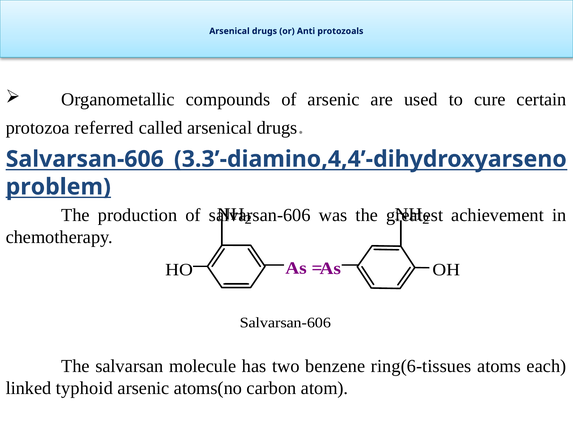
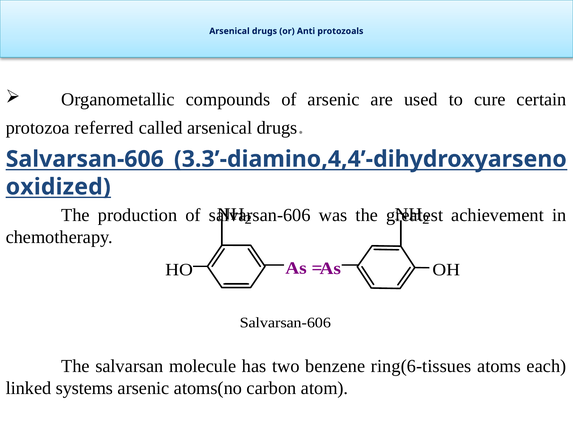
problem: problem -> oxidized
typhoid: typhoid -> systems
